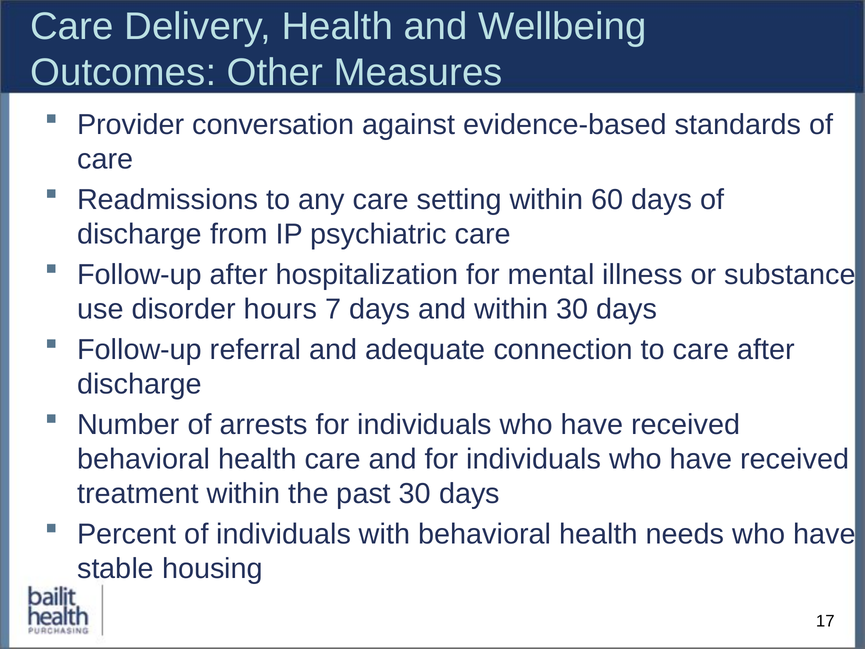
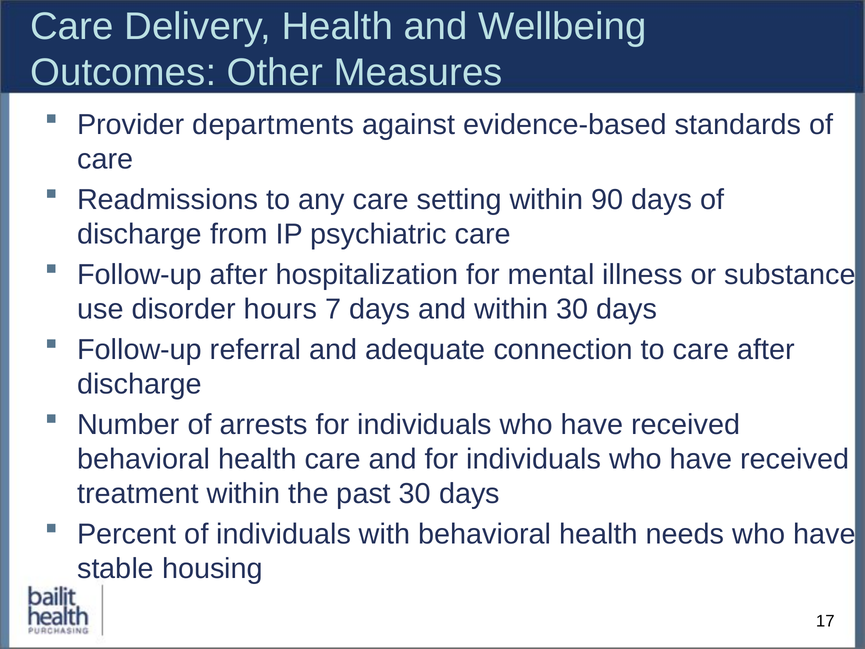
conversation: conversation -> departments
60: 60 -> 90
